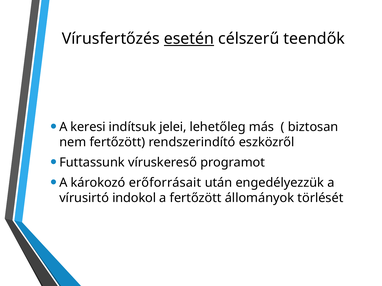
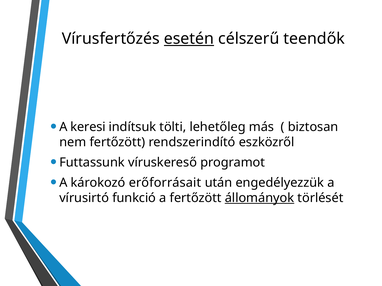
jelei: jelei -> tölti
indokol: indokol -> funkció
állományok underline: none -> present
